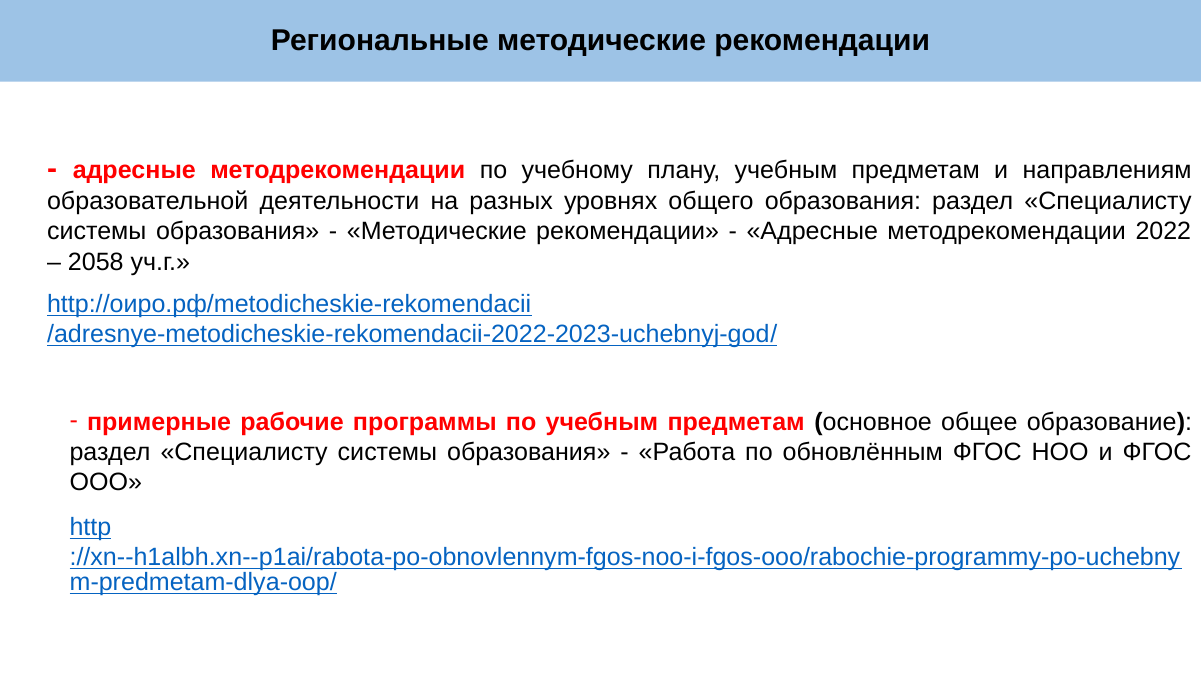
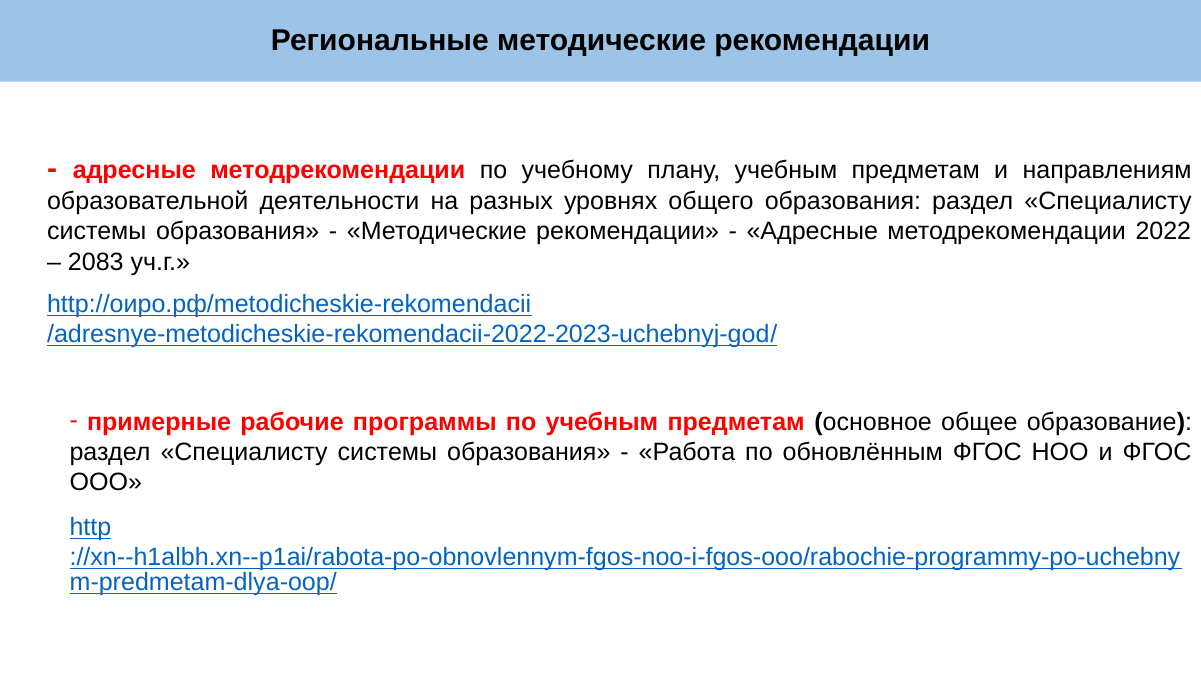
2058: 2058 -> 2083
